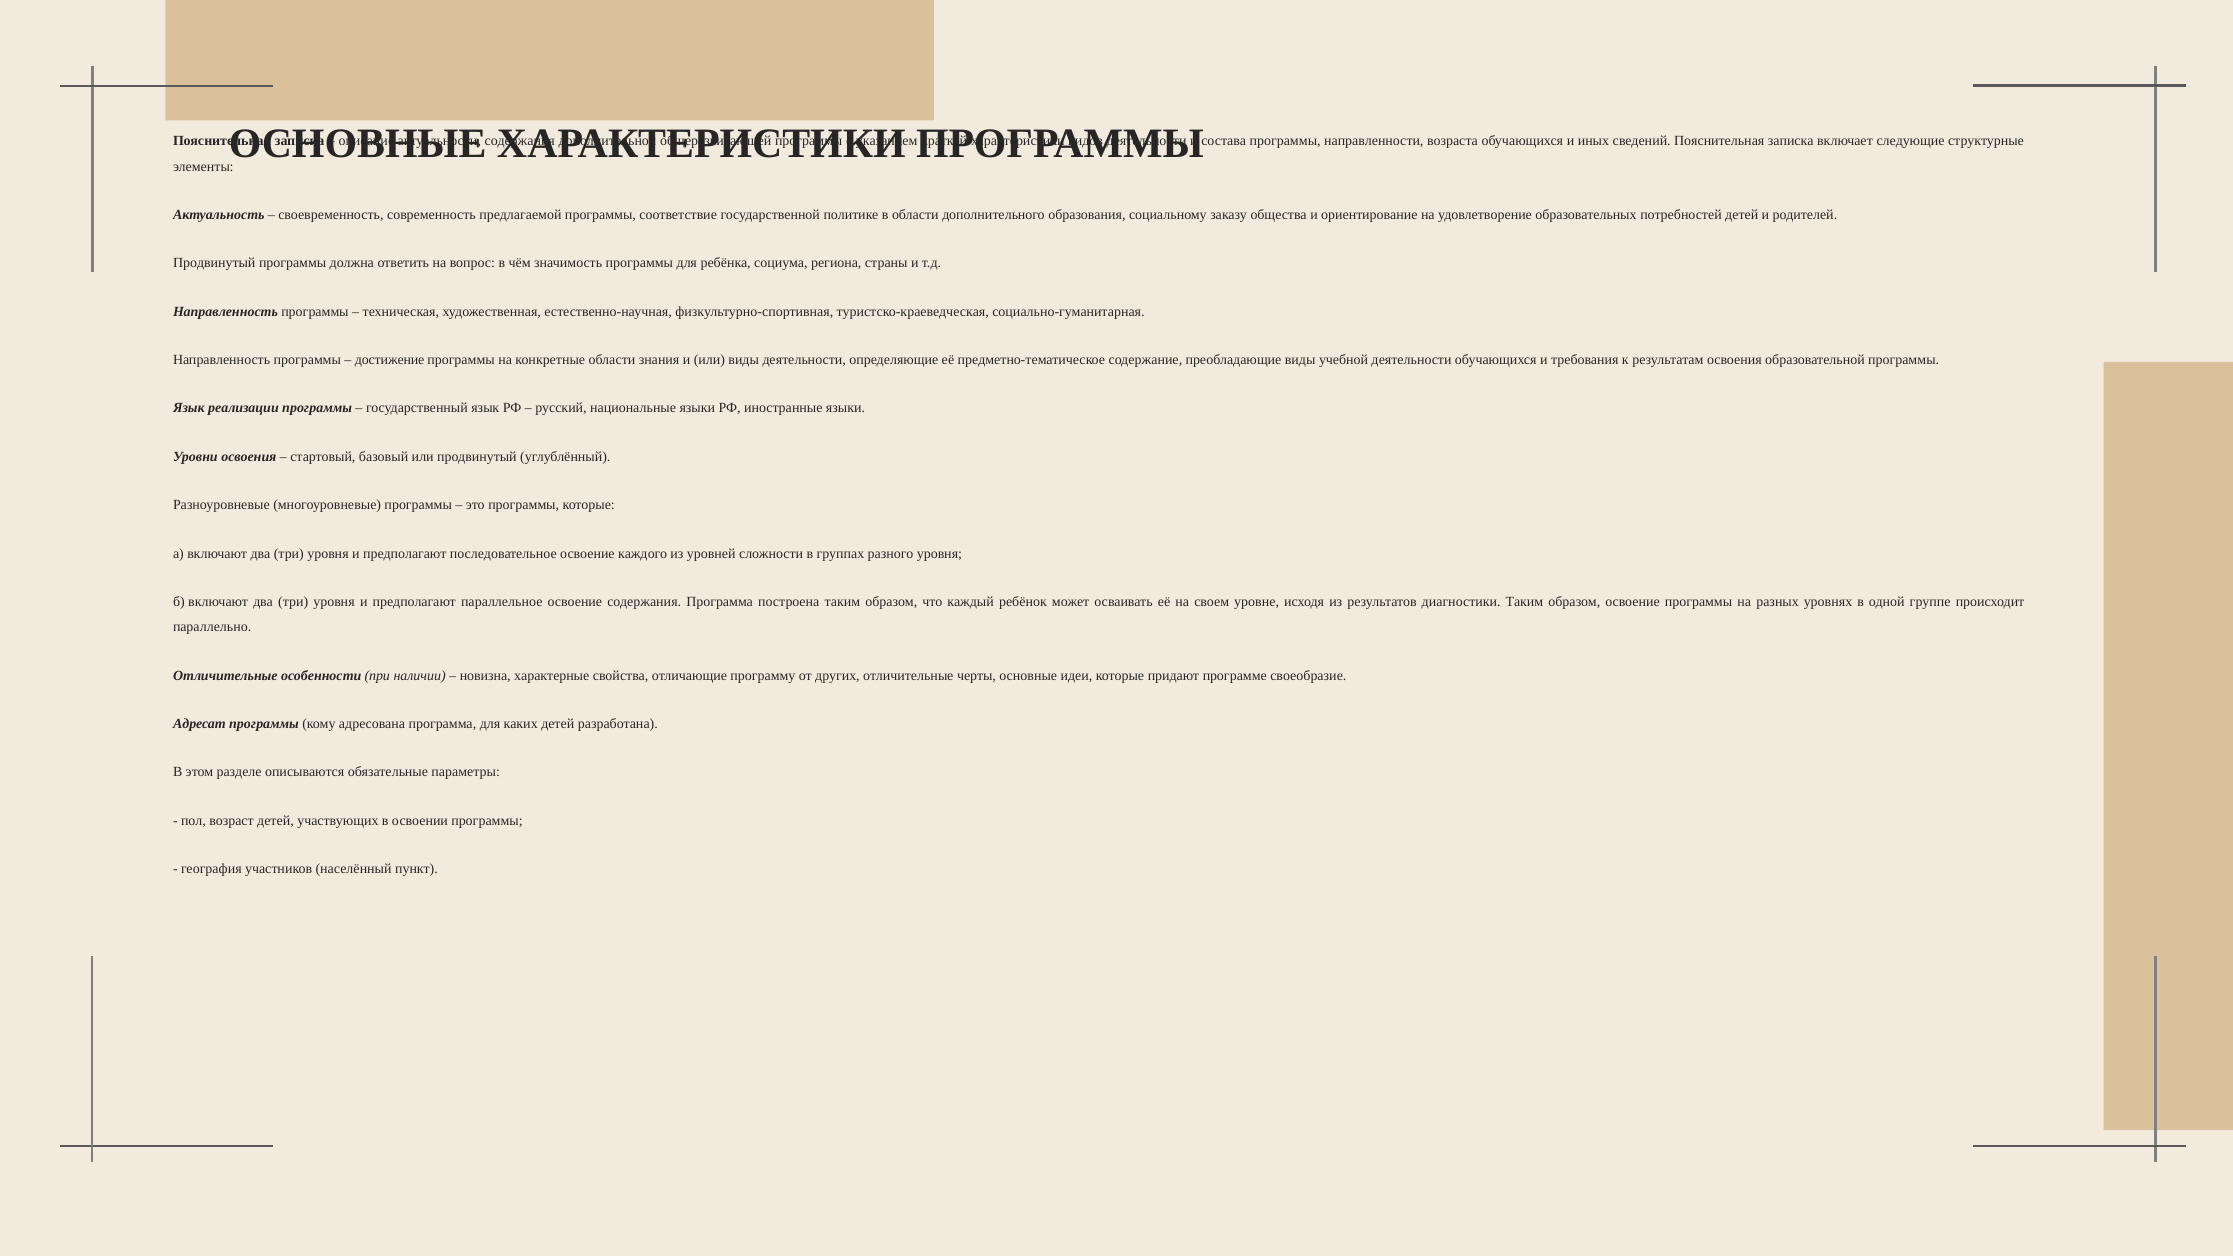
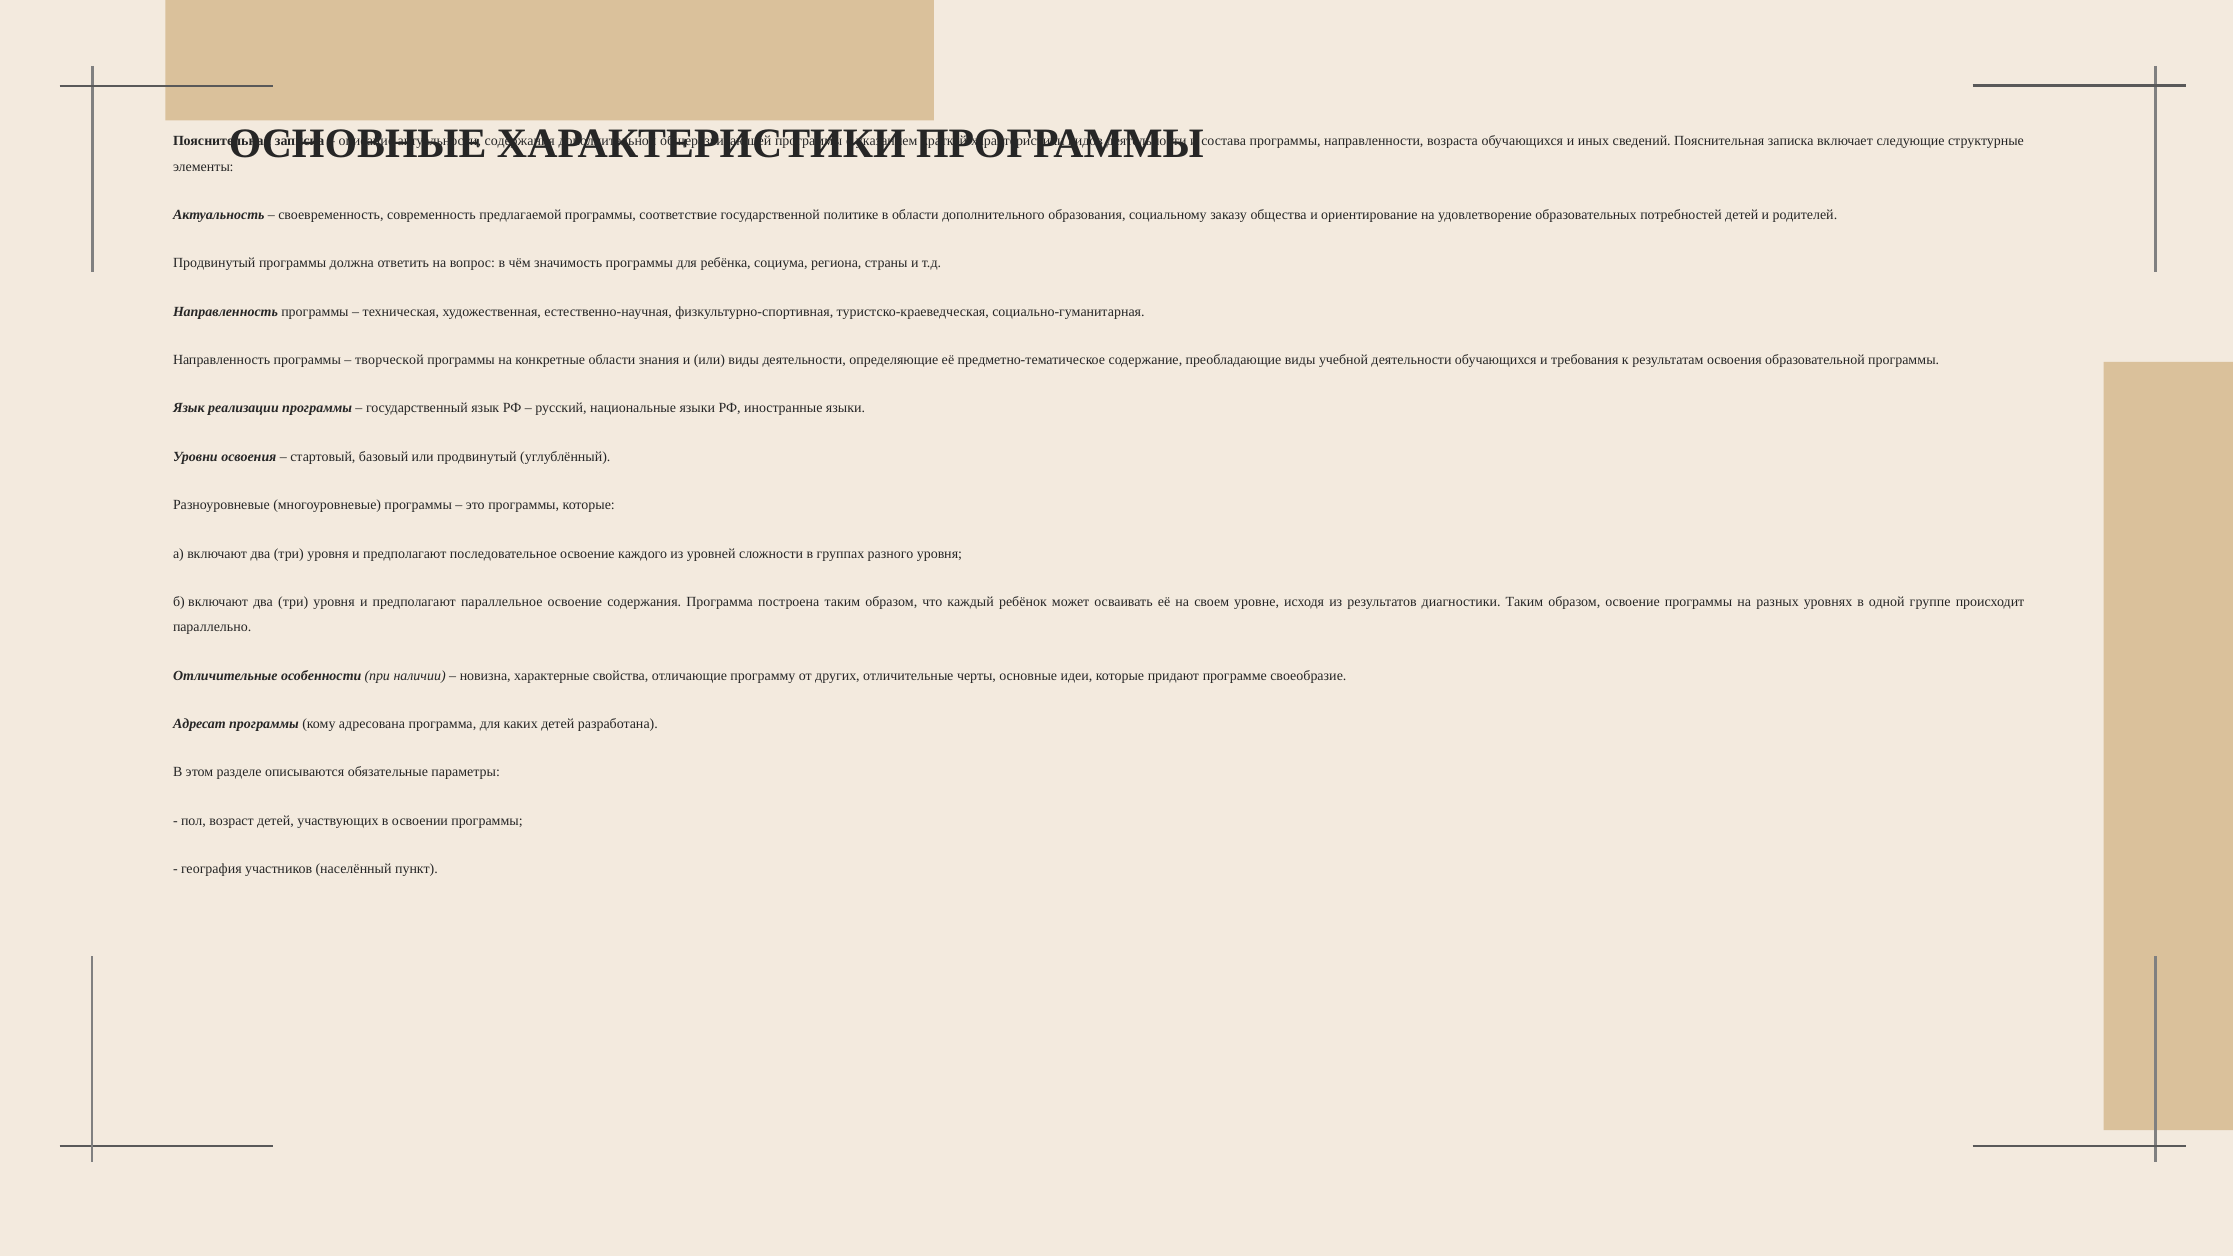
достижение: достижение -> творческой
